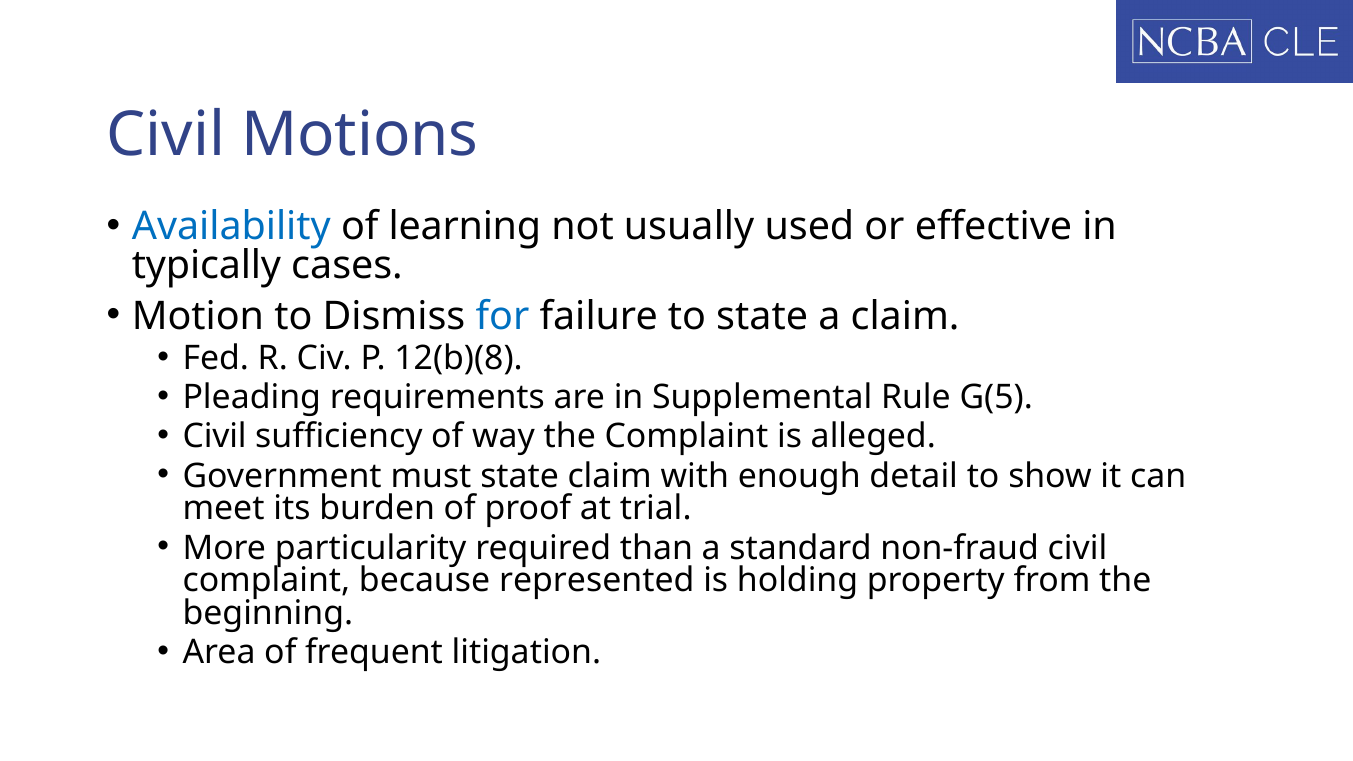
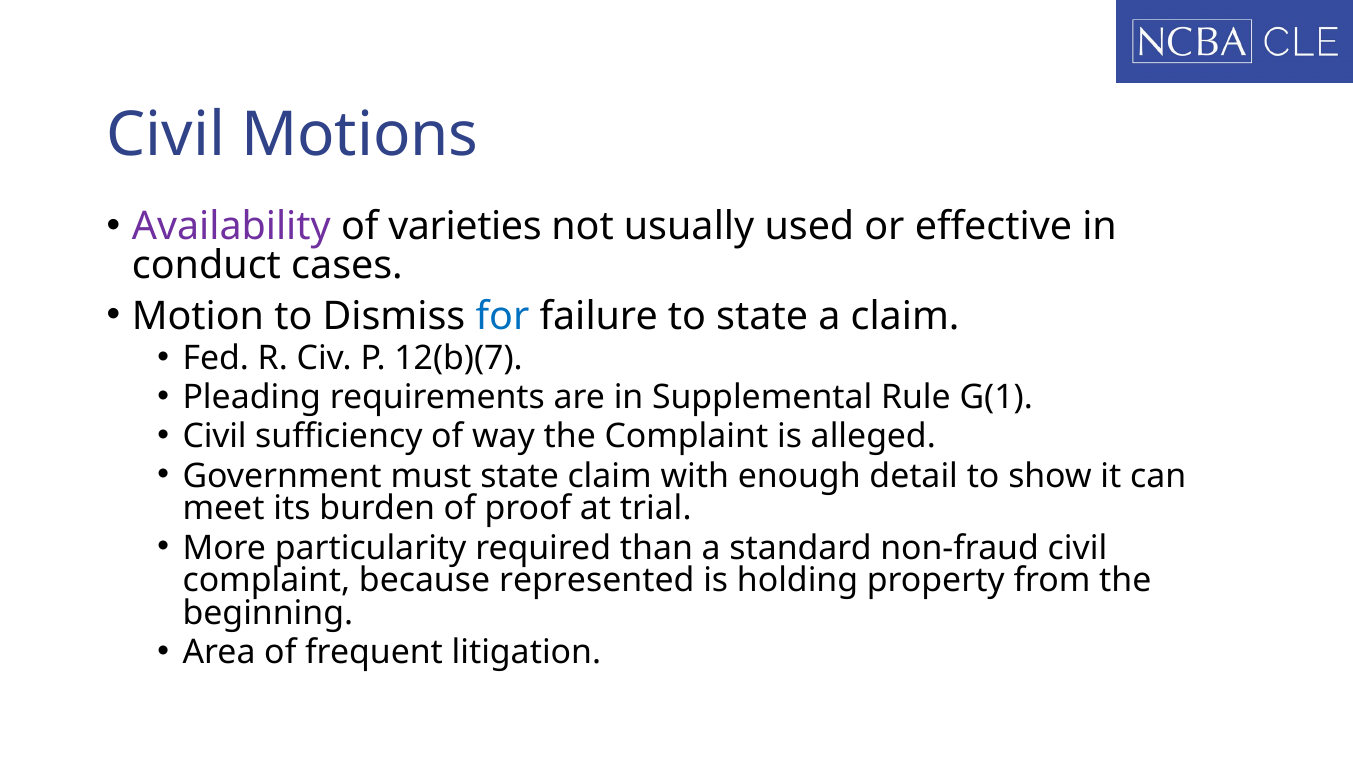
Availability colour: blue -> purple
learning: learning -> varieties
typically: typically -> conduct
12(b)(8: 12(b)(8 -> 12(b)(7
G(5: G(5 -> G(1
